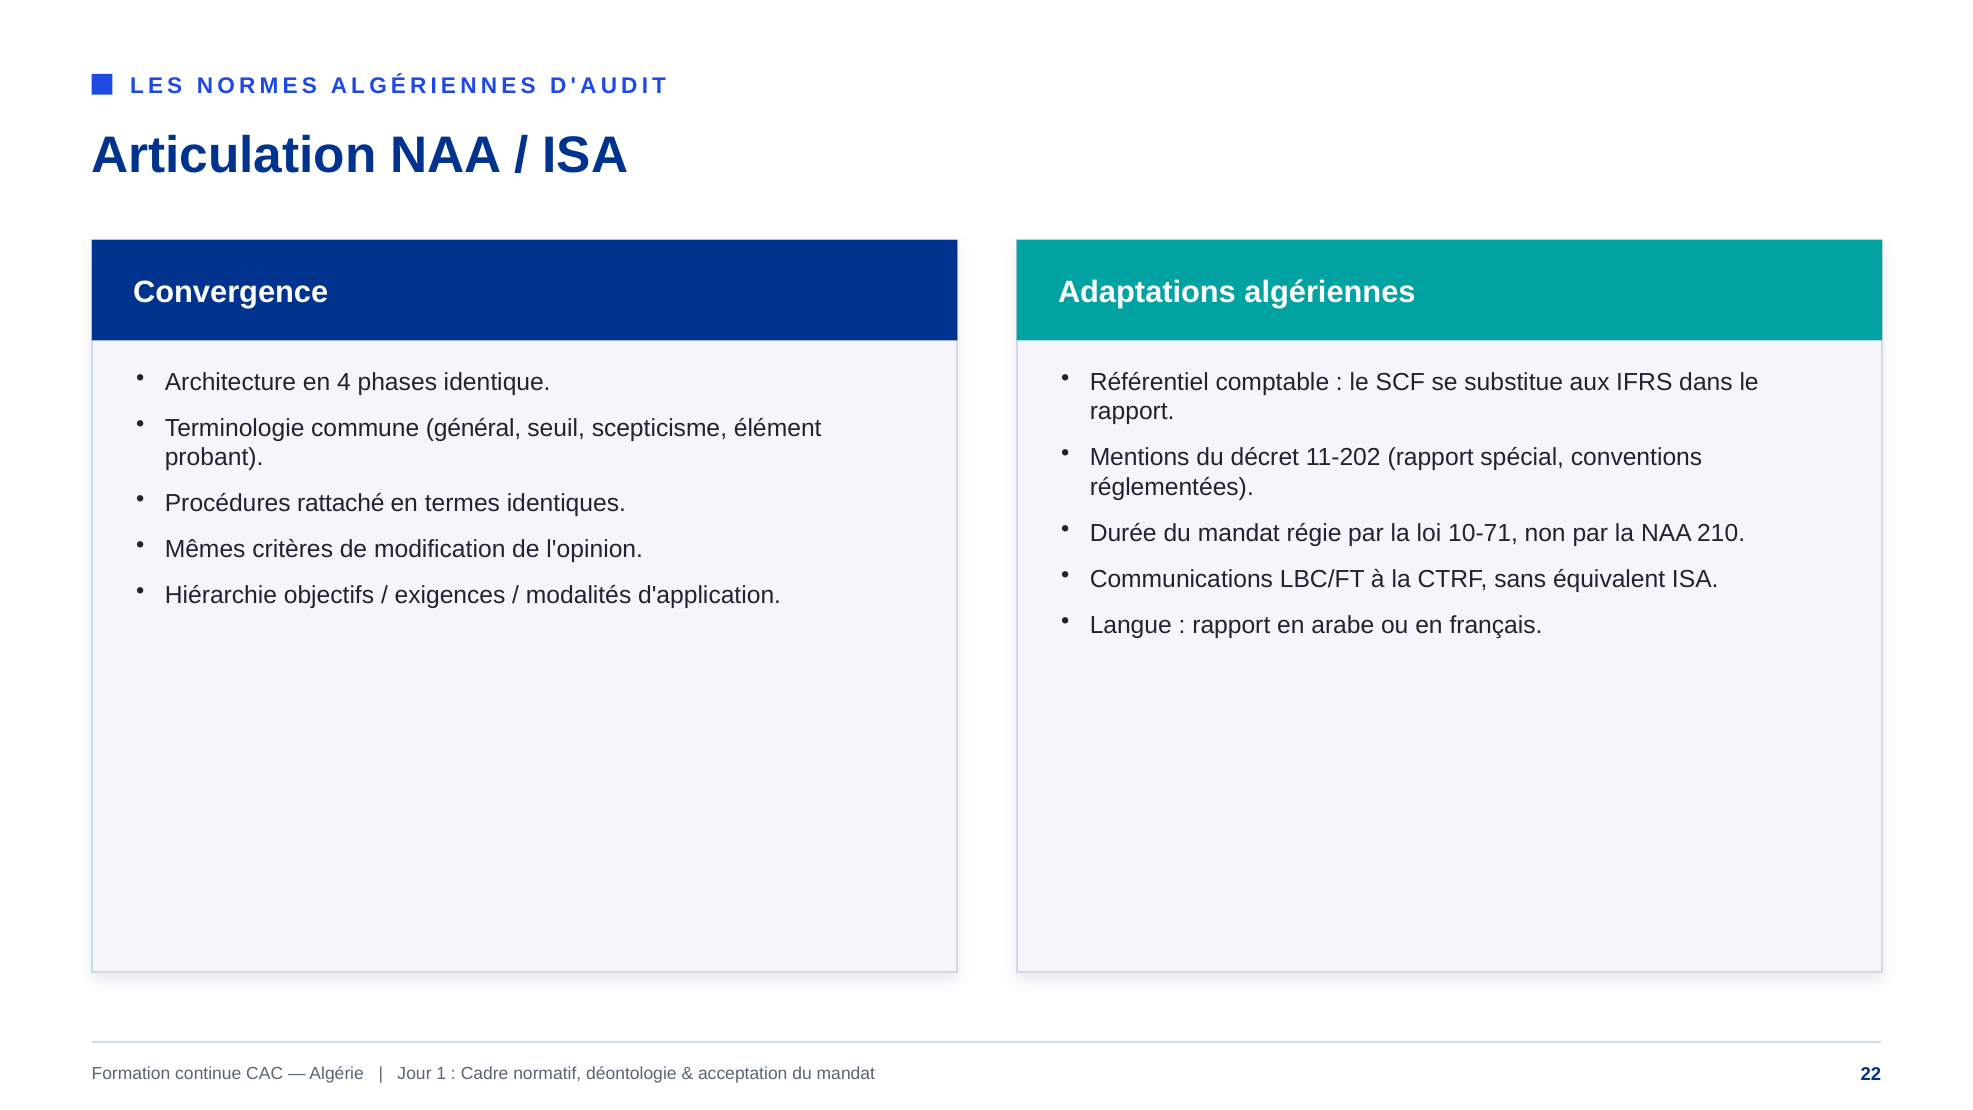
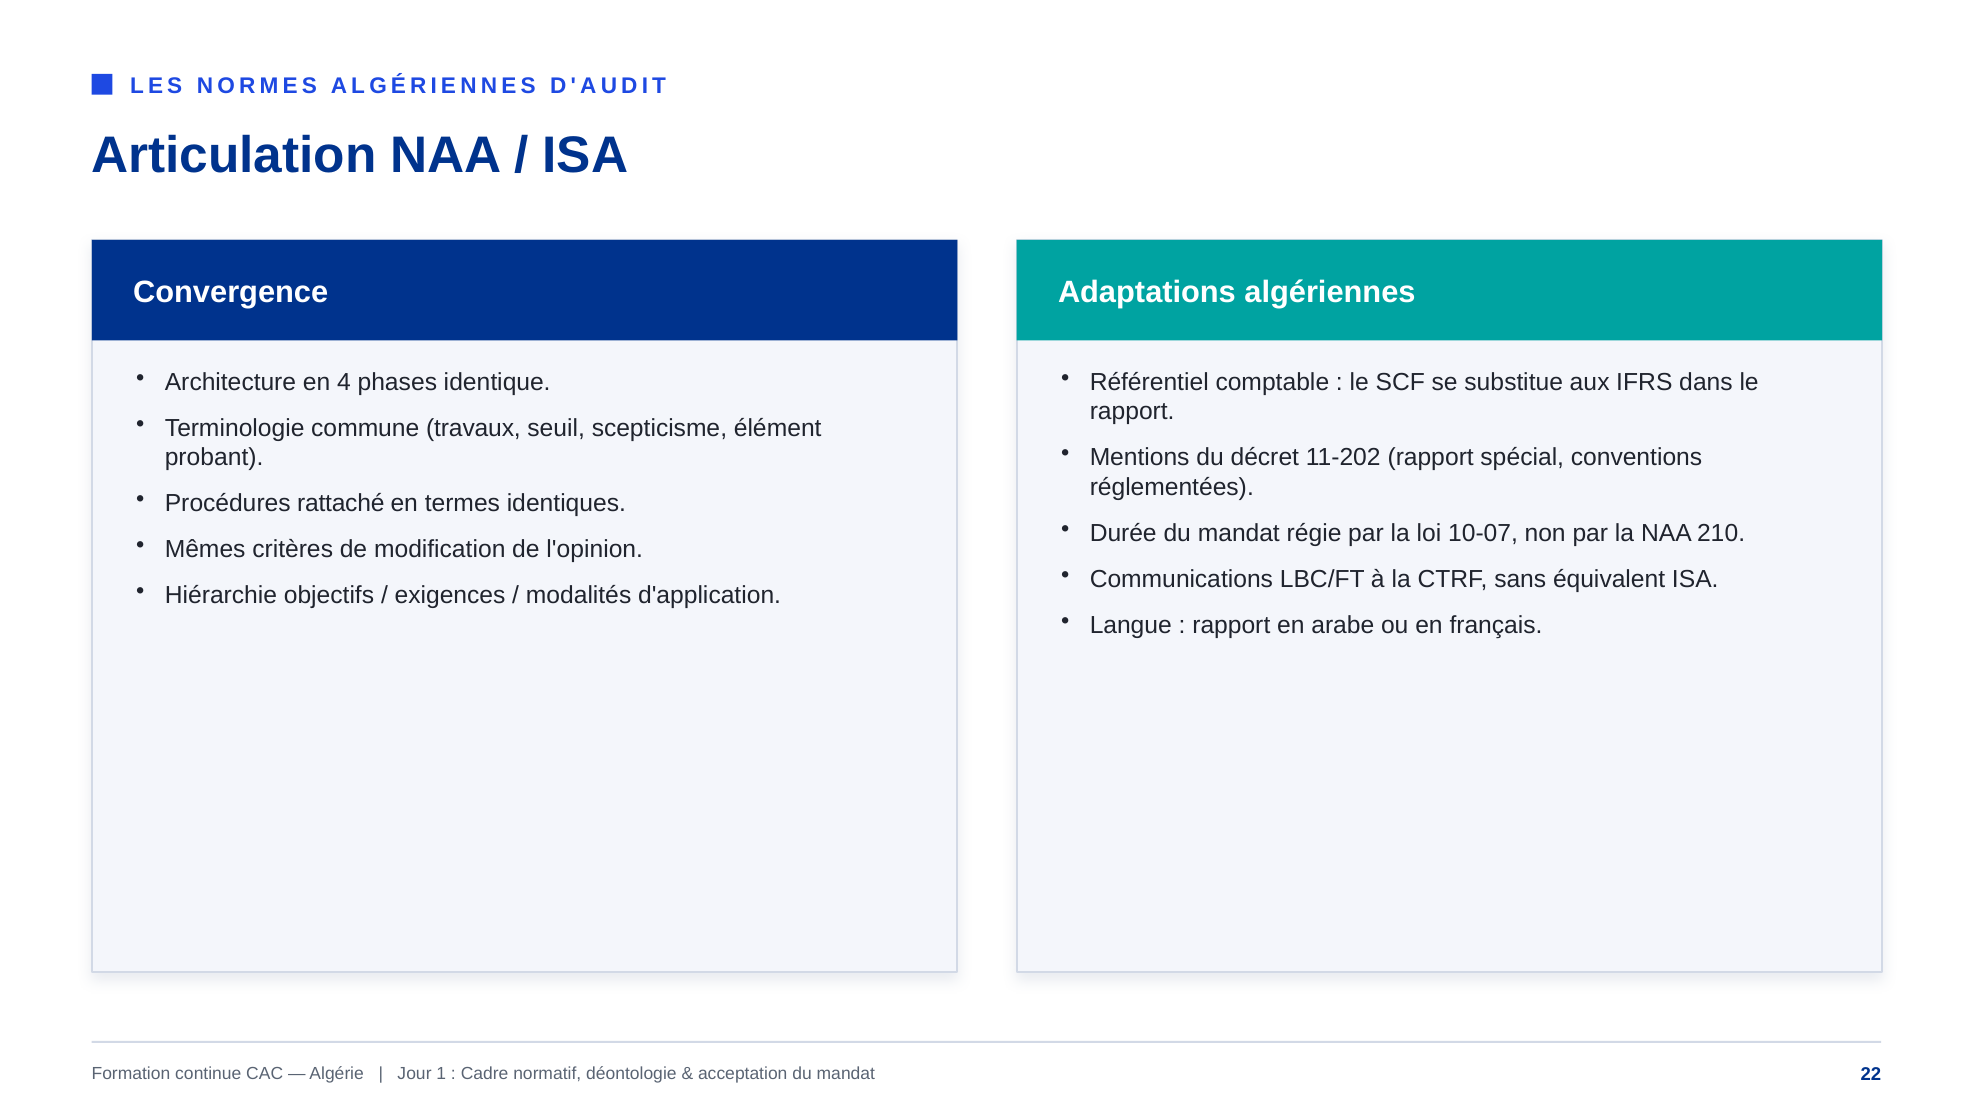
général: général -> travaux
10-71: 10-71 -> 10-07
